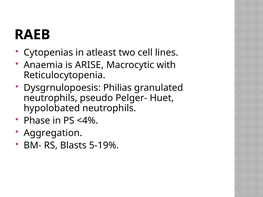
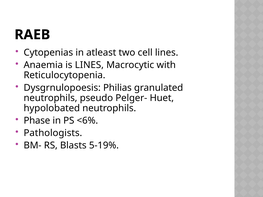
is ARISE: ARISE -> LINES
<4%: <4% -> <6%
Aggregation: Aggregation -> Pathologists
